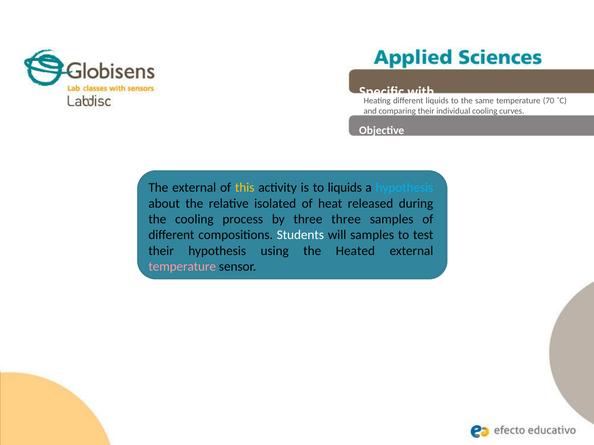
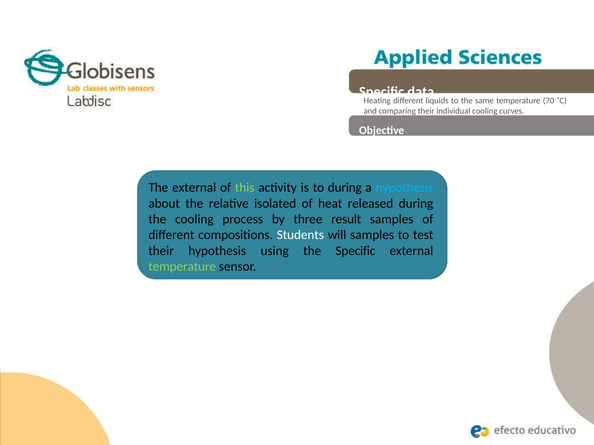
with: with -> data
this colour: yellow -> light green
to liquids: liquids -> during
three three: three -> result
the Heated: Heated -> Specific
temperature at (182, 267) colour: pink -> light green
